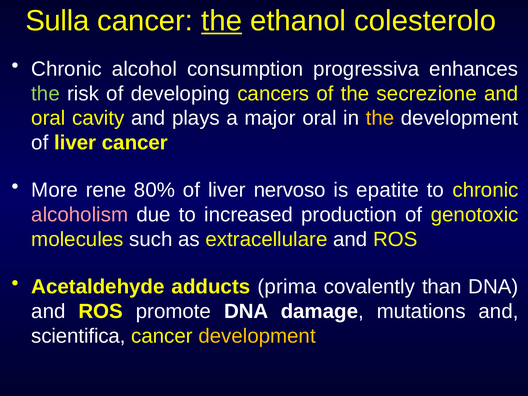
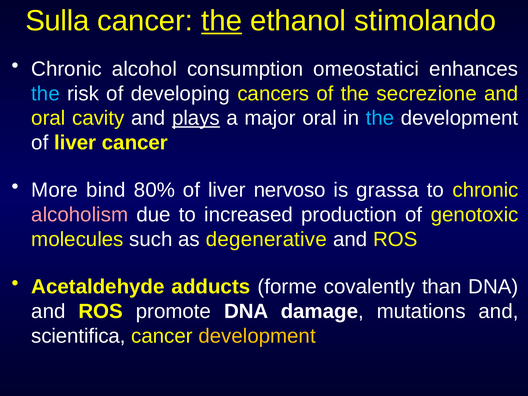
colesterolo: colesterolo -> stimolando
progressiva: progressiva -> omeostatici
the at (46, 94) colour: light green -> light blue
plays underline: none -> present
the at (380, 118) colour: yellow -> light blue
rene: rene -> bind
epatite: epatite -> grassa
extracellulare: extracellulare -> degenerative
prima: prima -> forme
